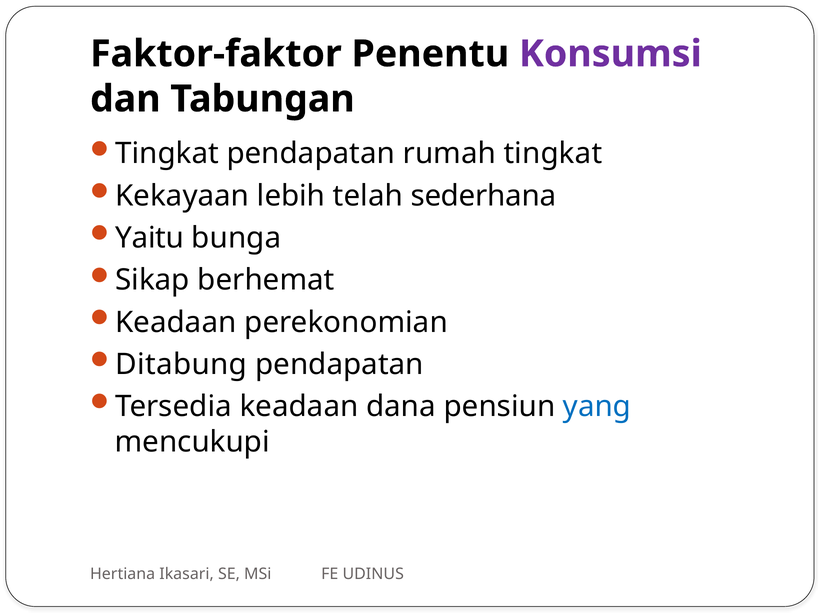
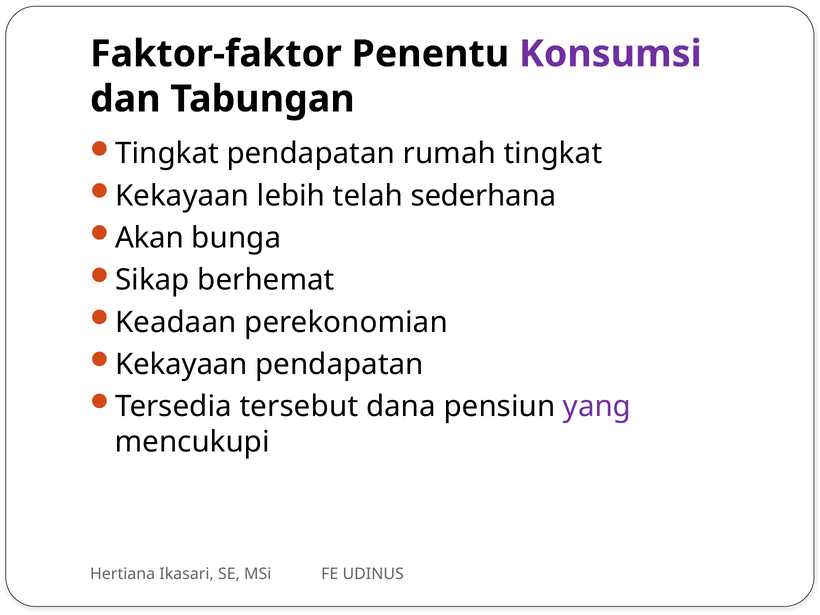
Yaitu: Yaitu -> Akan
Ditabung at (181, 364): Ditabung -> Kekayaan
Tersedia keadaan: keadaan -> tersebut
yang colour: blue -> purple
